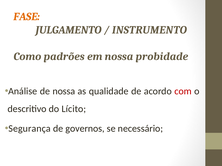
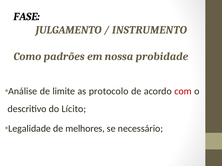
FASE colour: orange -> black
de nossa: nossa -> limite
qualidade: qualidade -> protocolo
Segurança: Segurança -> Legalidade
governos: governos -> melhores
